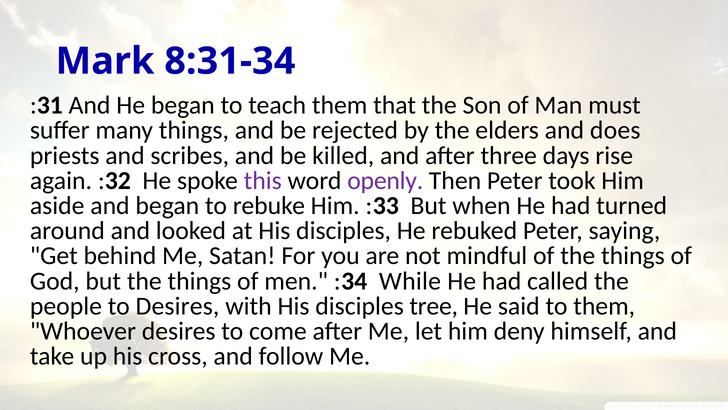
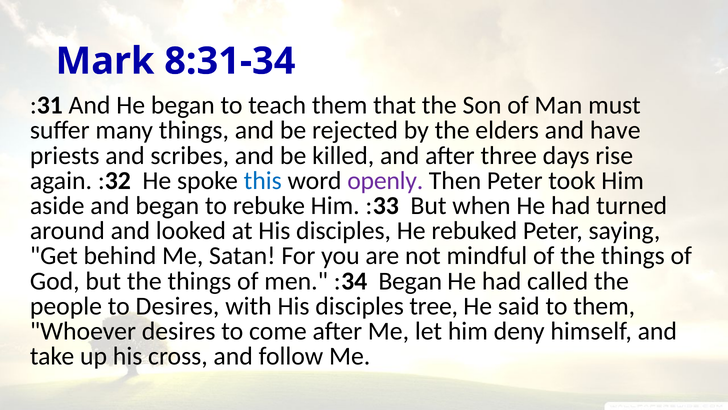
does: does -> have
this colour: purple -> blue
:34 While: While -> Began
